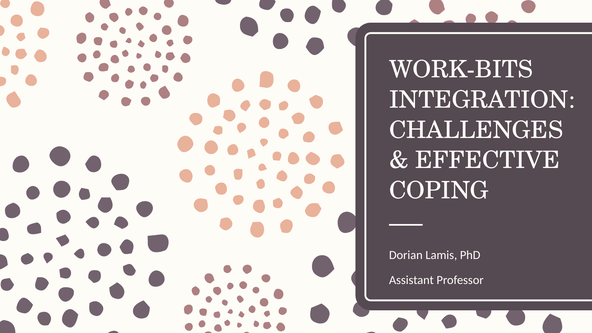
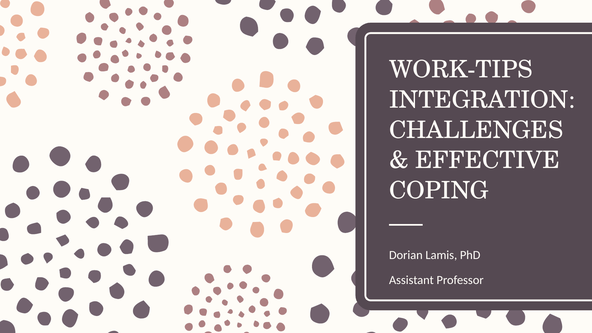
WORK-BITS: WORK-BITS -> WORK-TIPS
